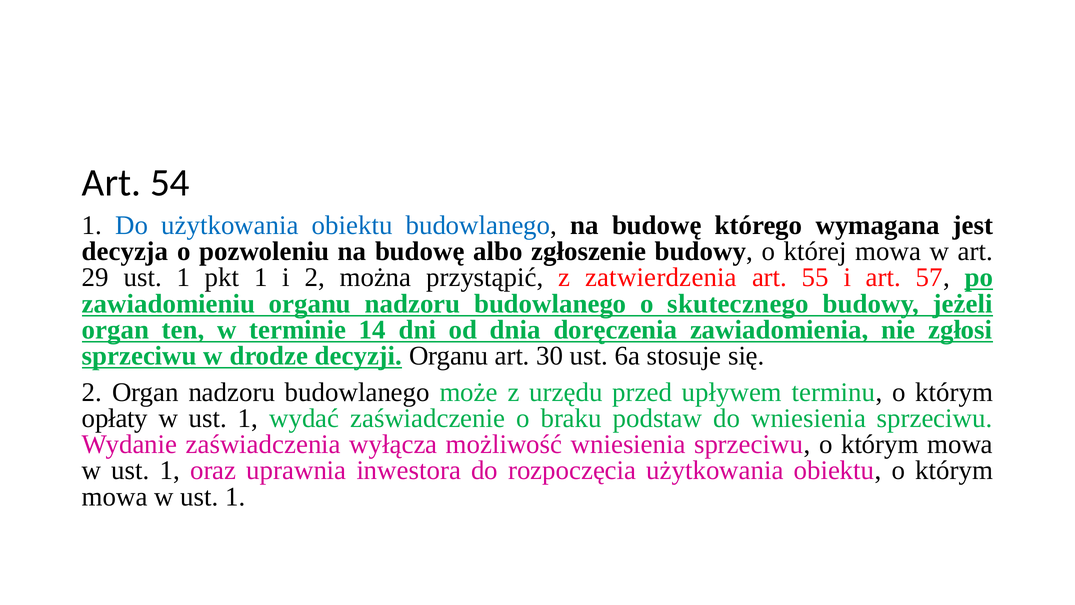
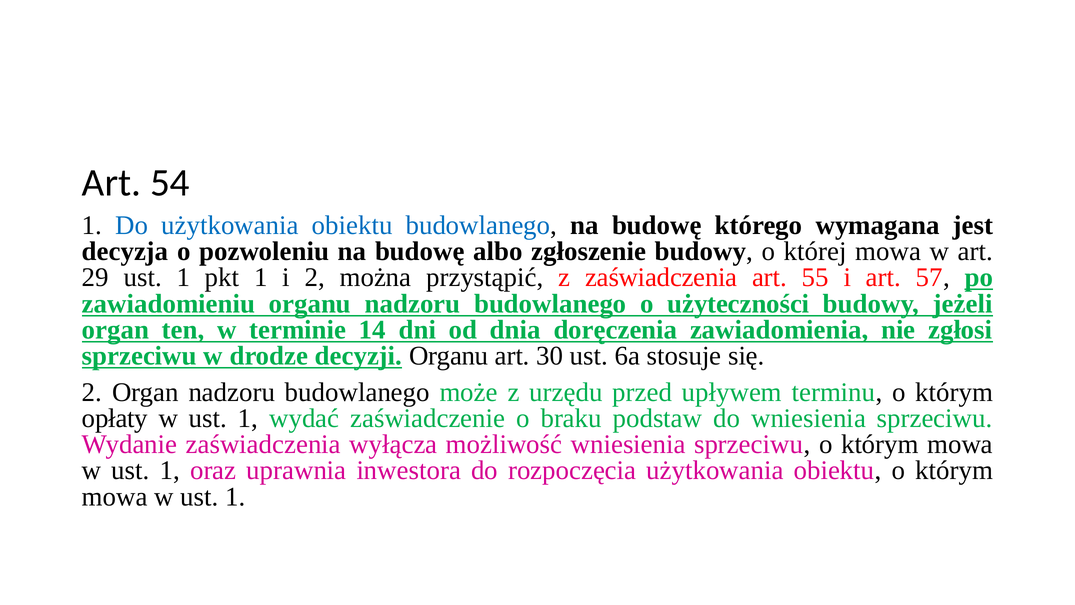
z zatwierdzenia: zatwierdzenia -> zaświadczenia
skutecznego: skutecznego -> użyteczności
